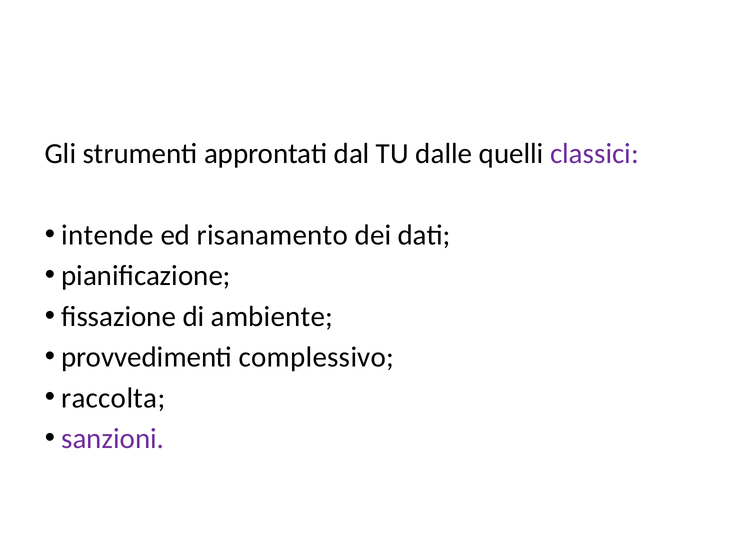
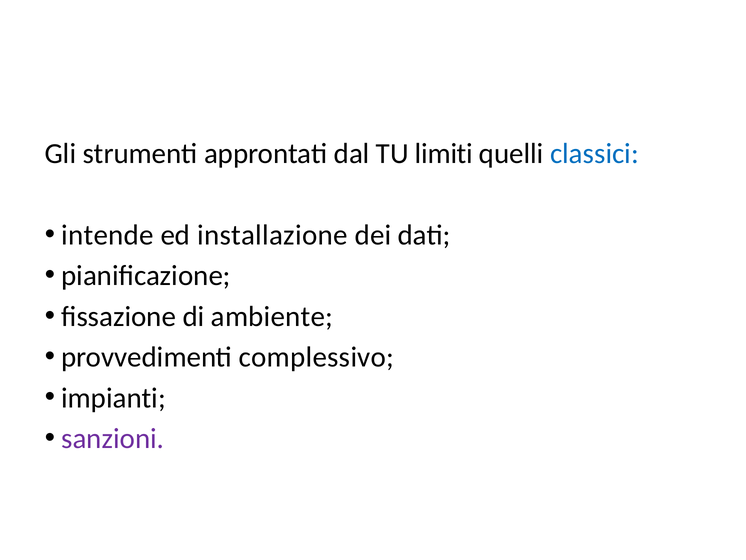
dalle: dalle -> limiti
classici colour: purple -> blue
risanamento: risanamento -> installazione
raccolta: raccolta -> impianti
